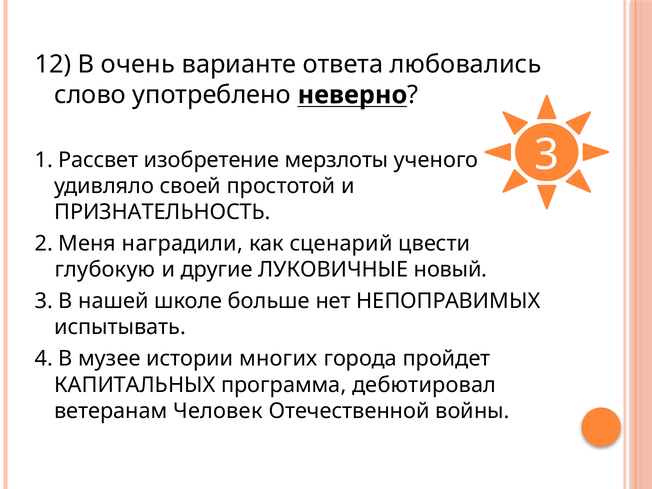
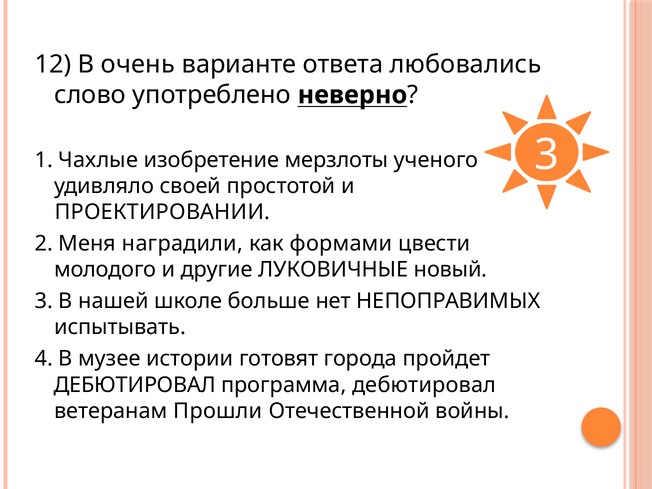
Рассвет: Рассвет -> Чахлые
ПРИЗНАТЕЛЬНОСТЬ: ПРИЗНАТЕЛЬНОСТЬ -> ПРОЕКТИРОВАНИИ
сценарий: сценарий -> формами
глубокую: глубокую -> молодого
многих: многих -> готовят
КАПИТАЛЬНЫХ at (135, 385): КАПИТАЛЬНЫХ -> ДЕБЮТИРОВАЛ
Человек: Человек -> Прошли
